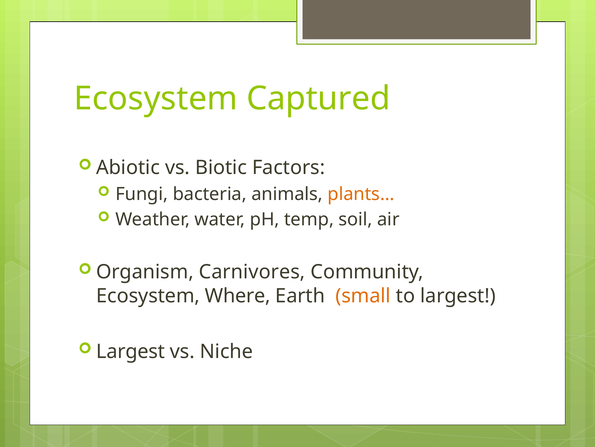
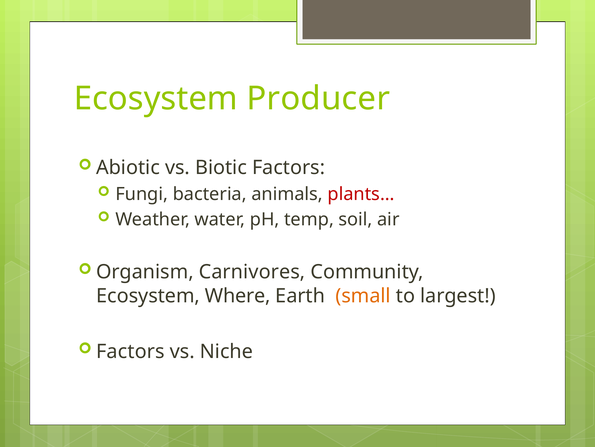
Captured: Captured -> Producer
plants… colour: orange -> red
Largest at (131, 351): Largest -> Factors
